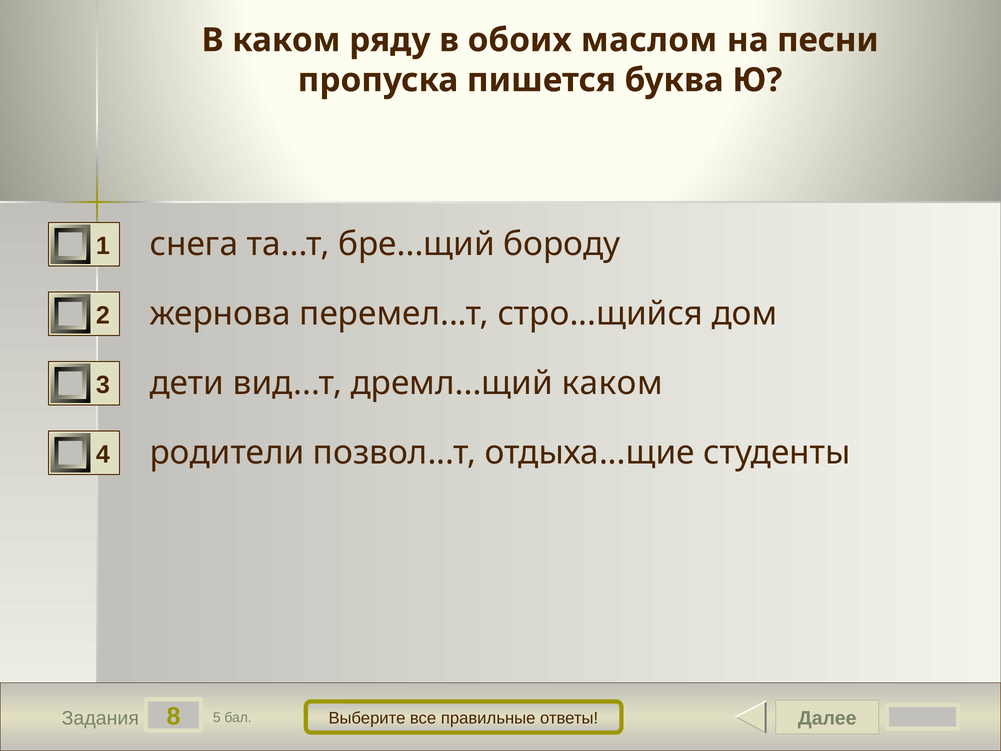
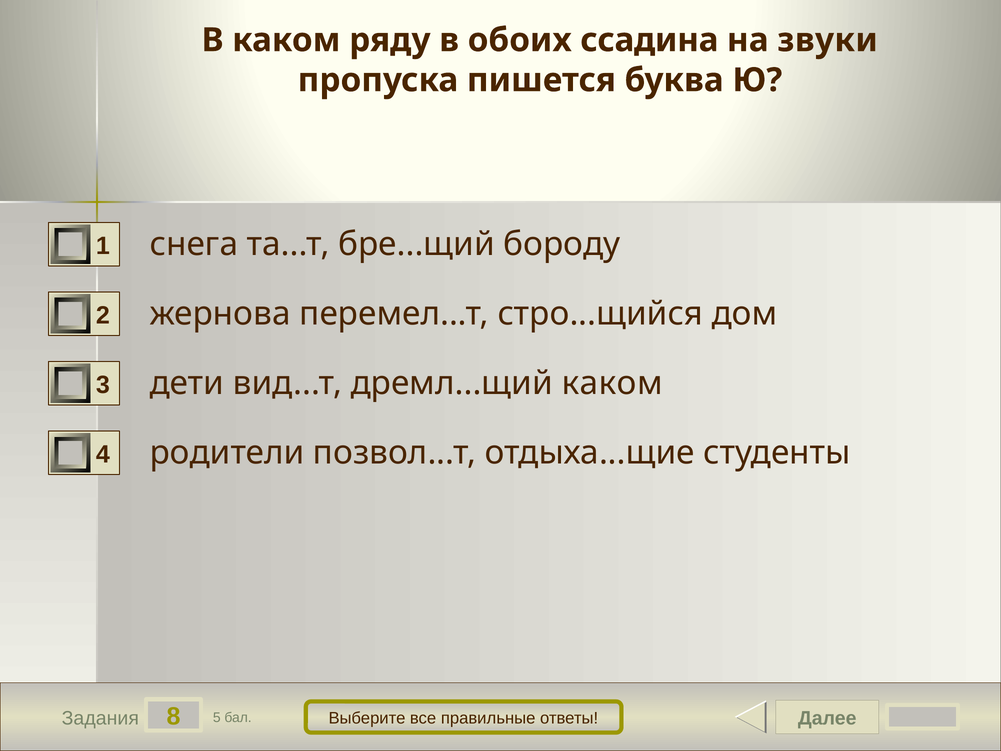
маслом: маслом -> ссадина
песни: песни -> звуки
